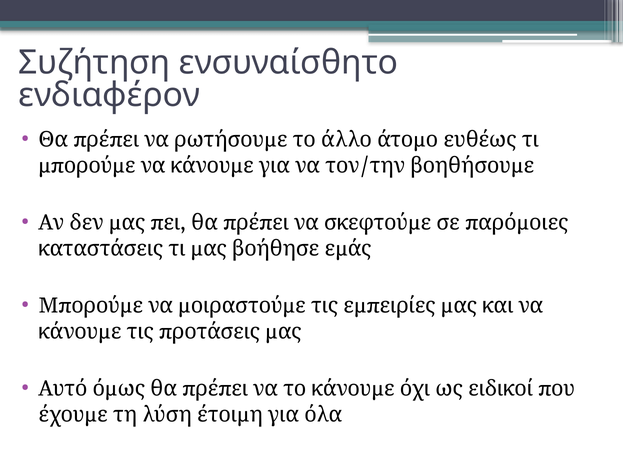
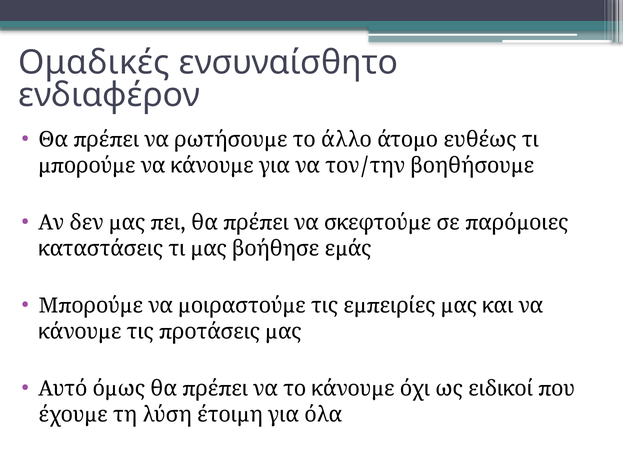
Συζήτηση: Συζήτηση -> Ομαδικές
